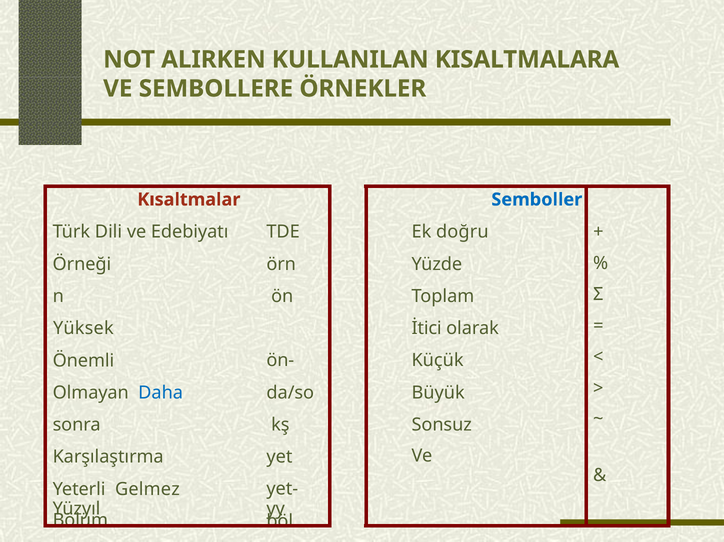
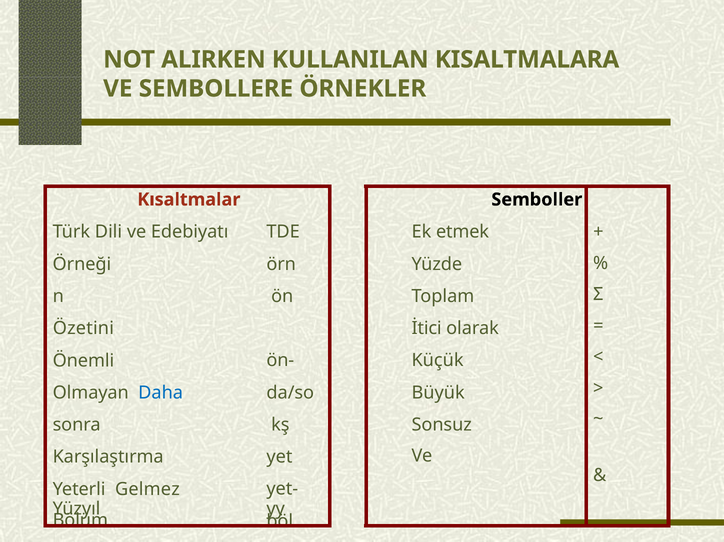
Semboller colour: blue -> black
doğru: doğru -> etmek
Yüksek: Yüksek -> Özetini
